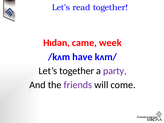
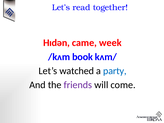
have: have -> book
Let’s together: together -> watched
party colour: purple -> blue
